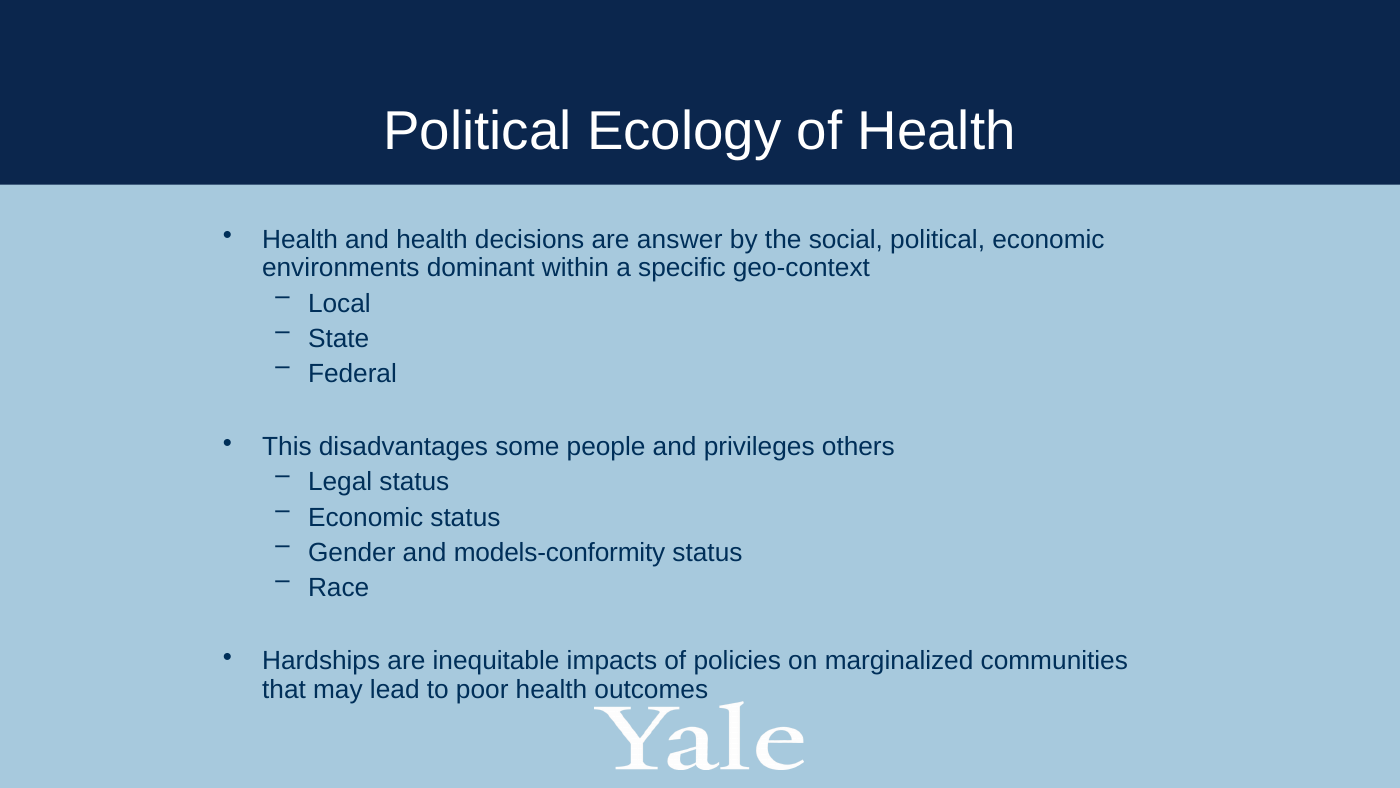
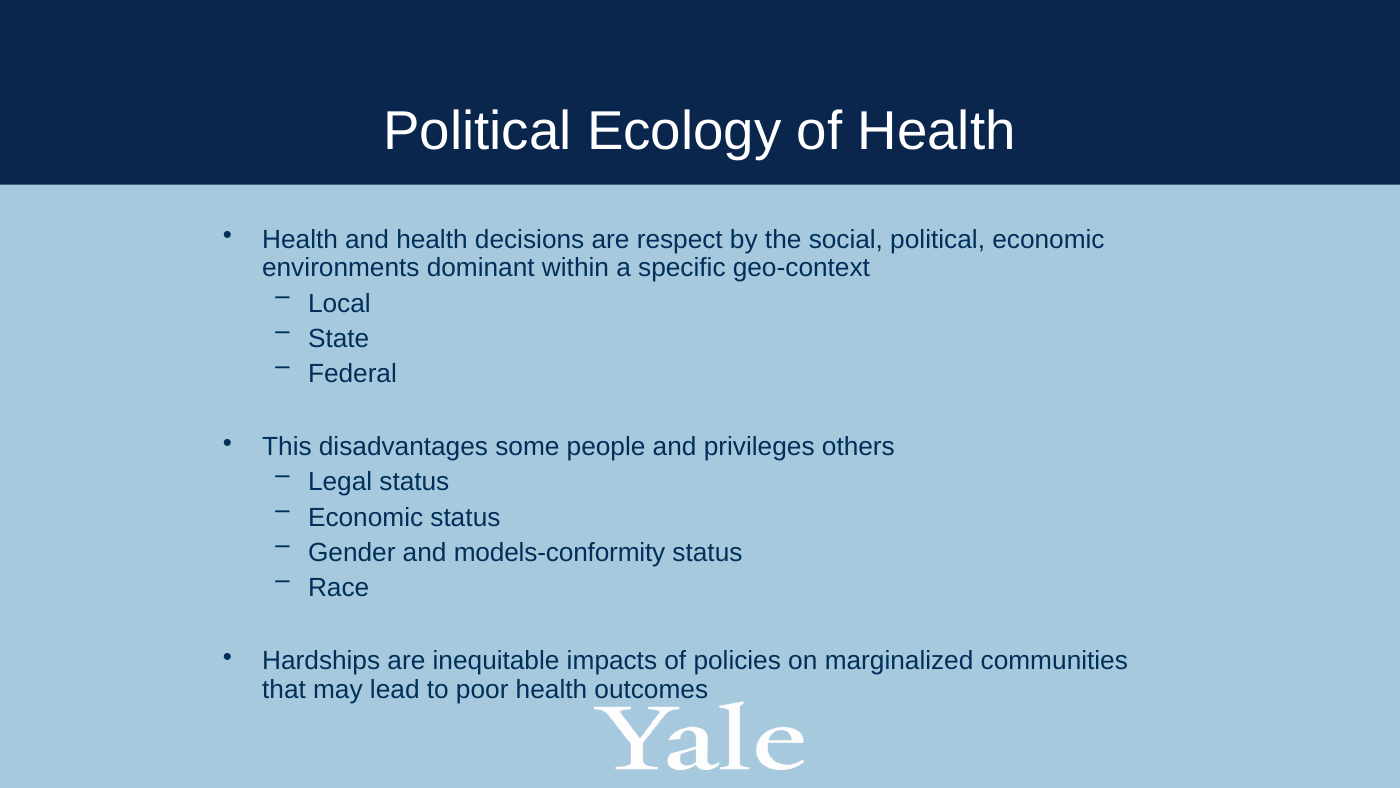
answer: answer -> respect
